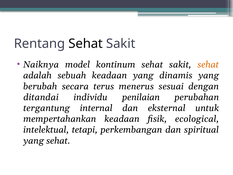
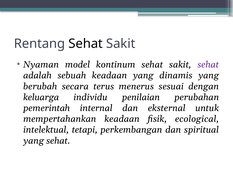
Naiknya: Naiknya -> Nyaman
sehat at (208, 65) colour: orange -> purple
ditandai: ditandai -> keluarga
tergantung: tergantung -> pemerintah
